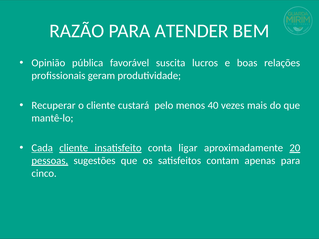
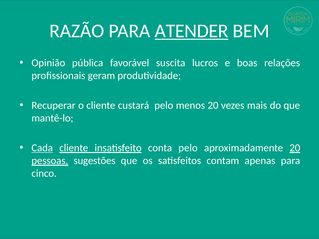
ATENDER underline: none -> present
menos 40: 40 -> 20
conta ligar: ligar -> pelo
